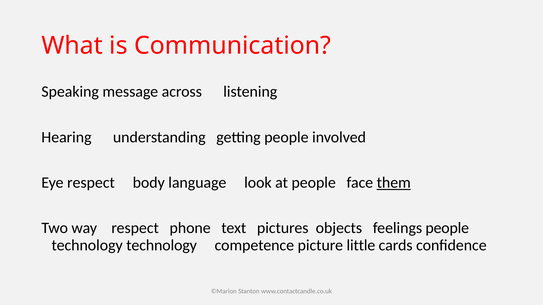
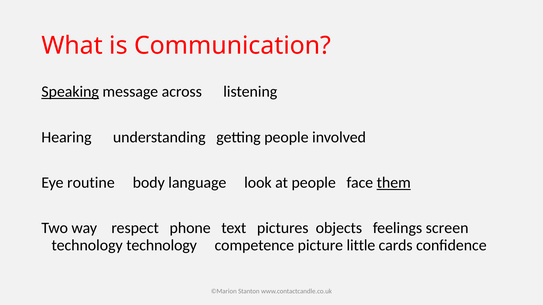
Speaking underline: none -> present
Eye respect: respect -> routine
feelings people: people -> screen
